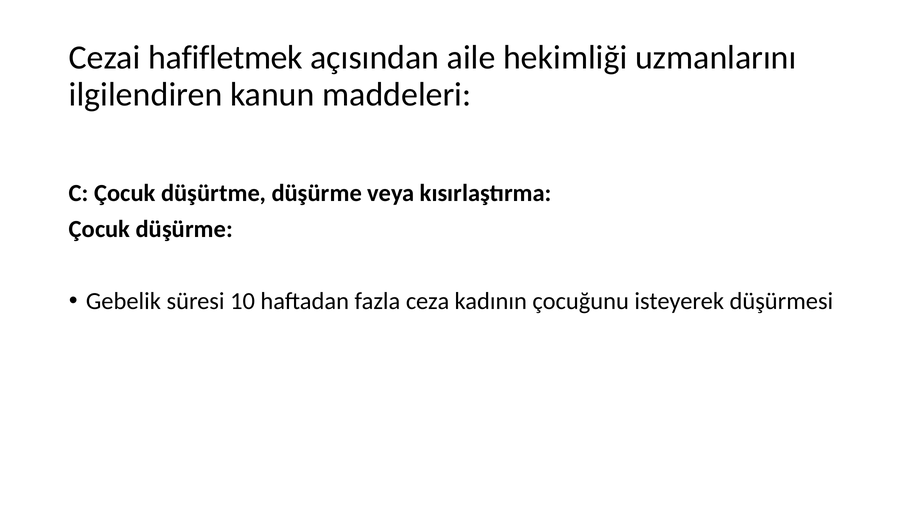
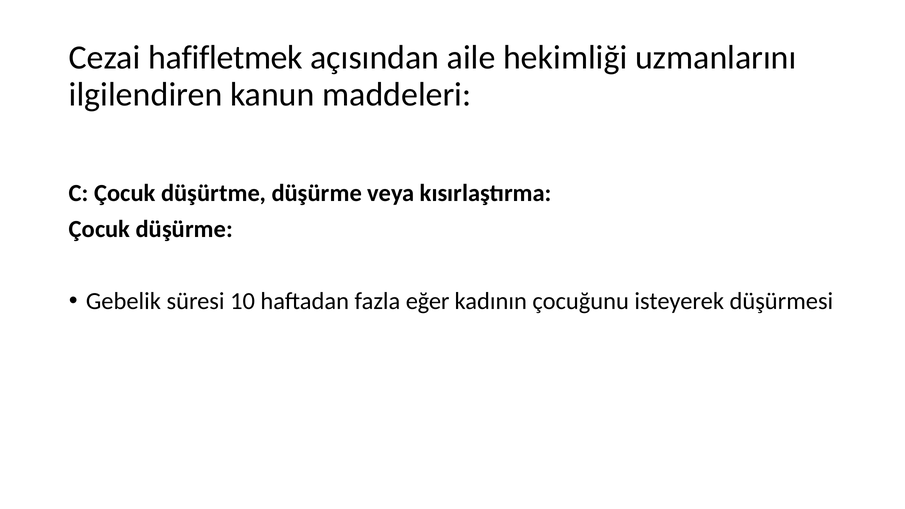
ceza: ceza -> eğer
